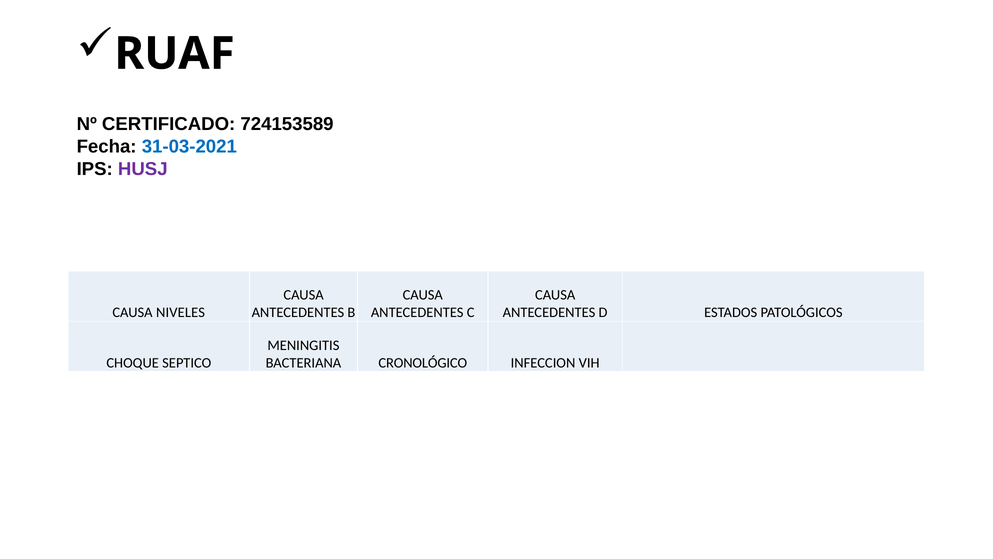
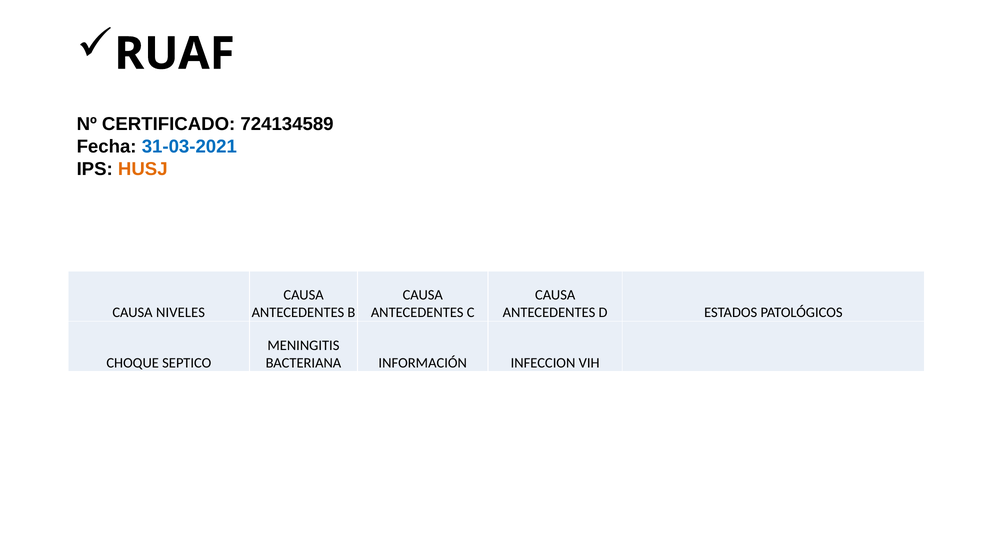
724153589: 724153589 -> 724134589
HUSJ colour: purple -> orange
CRONOLÓGICO: CRONOLÓGICO -> INFORMACIÓN
